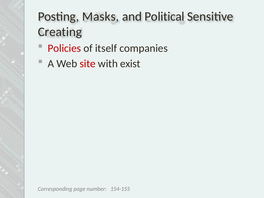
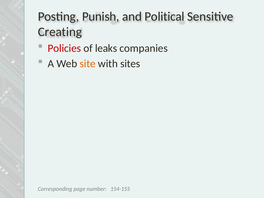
Masks: Masks -> Punish
itself: itself -> leaks
site colour: red -> orange
exist: exist -> sites
